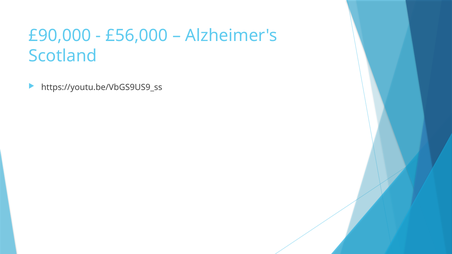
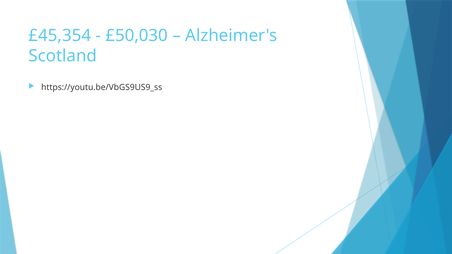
£90,000: £90,000 -> £45,354
£56,000: £56,000 -> £50,030
